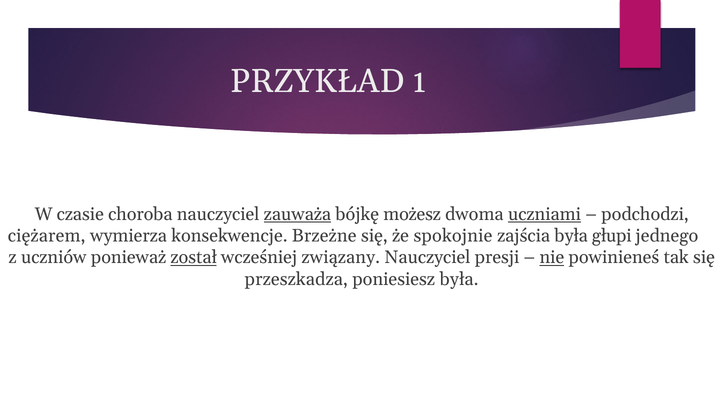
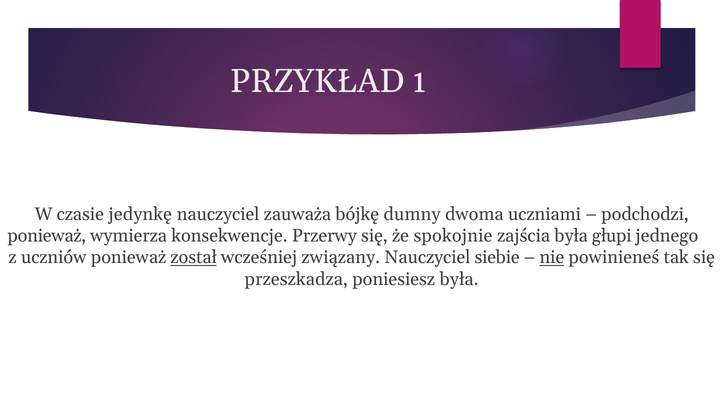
choroba: choroba -> jedynkę
zauważa underline: present -> none
możesz: możesz -> dumny
uczniami underline: present -> none
ciężarem at (47, 236): ciężarem -> ponieważ
Brzeżne: Brzeżne -> Przerwy
presji: presji -> siebie
